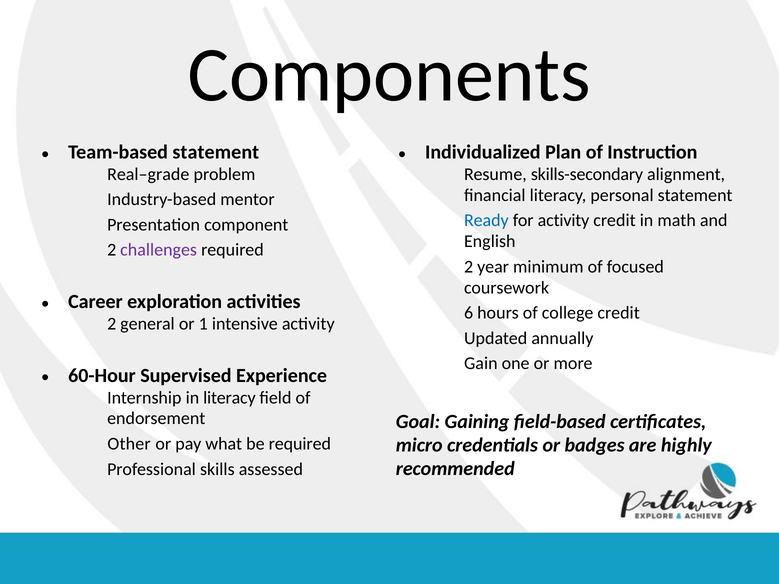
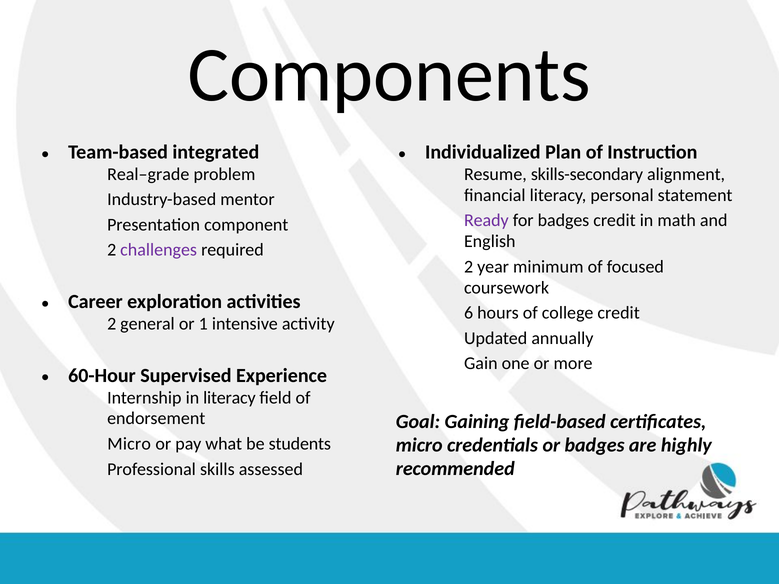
Team-based statement: statement -> integrated
Ready colour: blue -> purple
for activity: activity -> badges
Other at (129, 444): Other -> Micro
be required: required -> students
